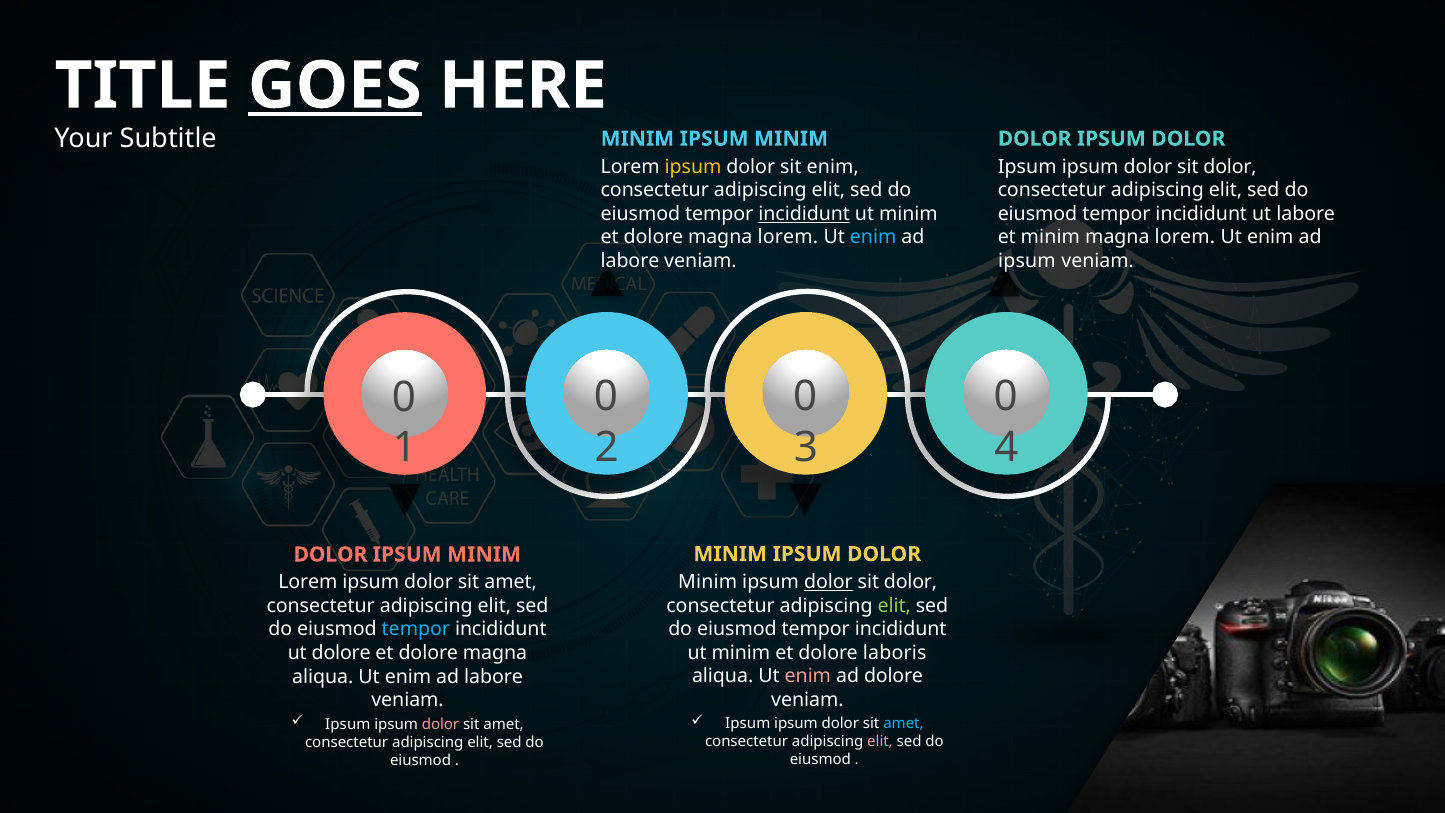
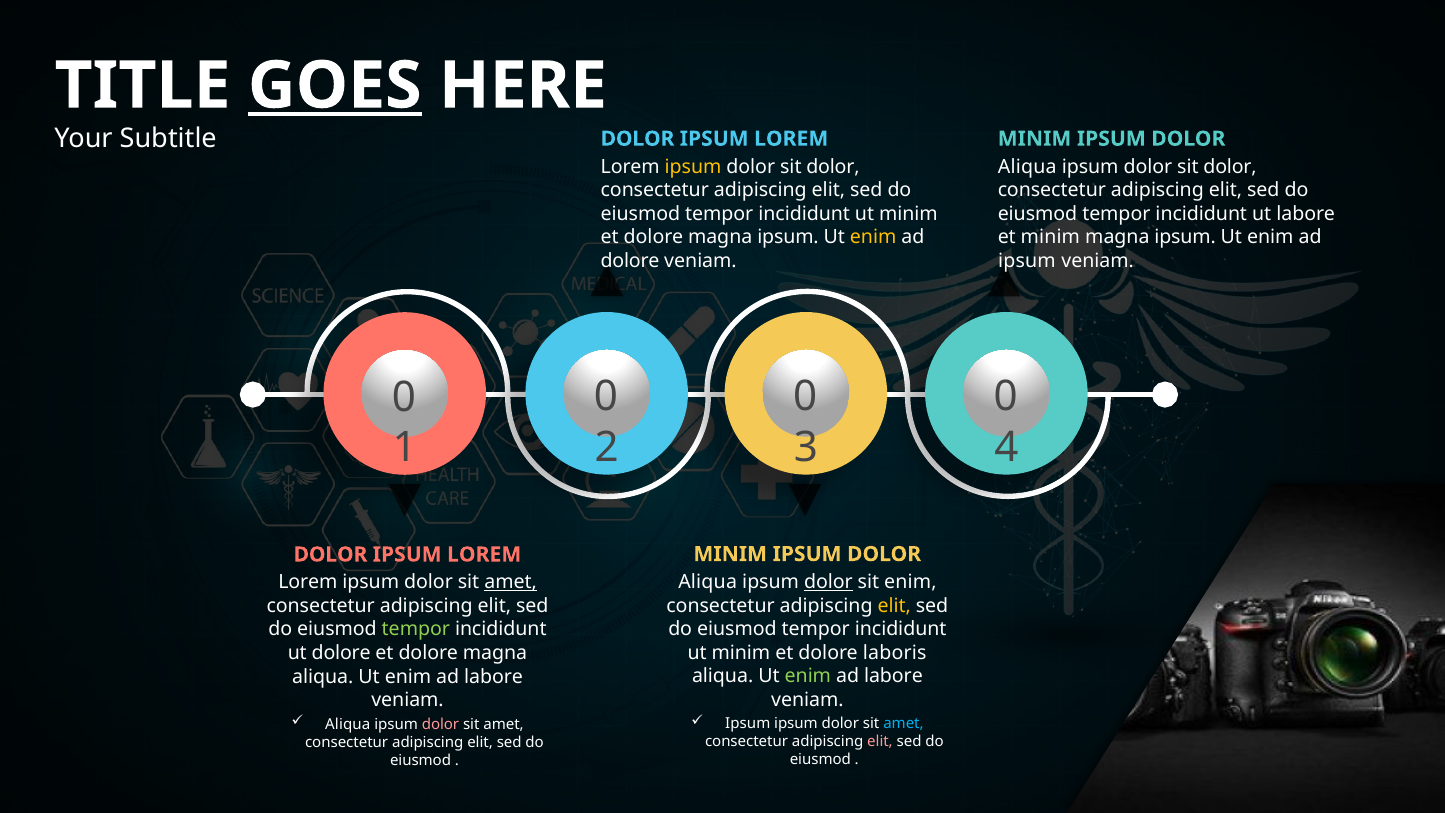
MINIM at (637, 139): MINIM -> DOLOR
MINIM at (791, 139): MINIM -> LOREM
DOLOR at (1035, 139): DOLOR -> MINIM
enim at (833, 167): enim -> dolor
Ipsum at (1027, 167): Ipsum -> Aliqua
incididunt at (804, 214) underline: present -> none
dolore magna lorem: lorem -> ipsum
enim at (873, 237) colour: light blue -> yellow
lorem at (1185, 237): lorem -> ipsum
labore at (630, 261): labore -> dolore
MINIM at (484, 554): MINIM -> LOREM
Minim at (708, 582): Minim -> Aliqua
dolor at (911, 582): dolor -> enim
amet at (511, 582) underline: none -> present
elit at (894, 605) colour: light green -> yellow
tempor at (416, 629) colour: light blue -> light green
enim at (808, 676) colour: pink -> light green
dolore at (893, 676): dolore -> labore
Ipsum at (348, 724): Ipsum -> Aliqua
